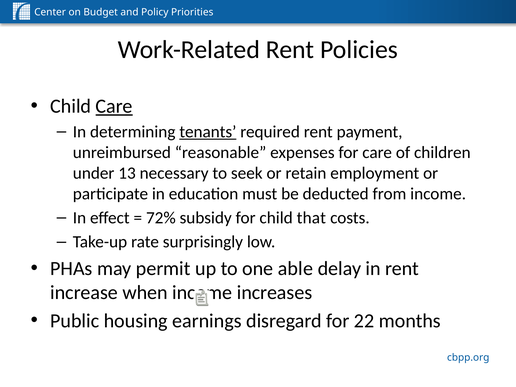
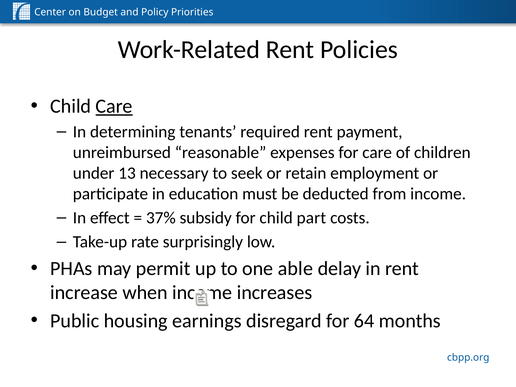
tenants underline: present -> none
72%: 72% -> 37%
that: that -> part
22: 22 -> 64
